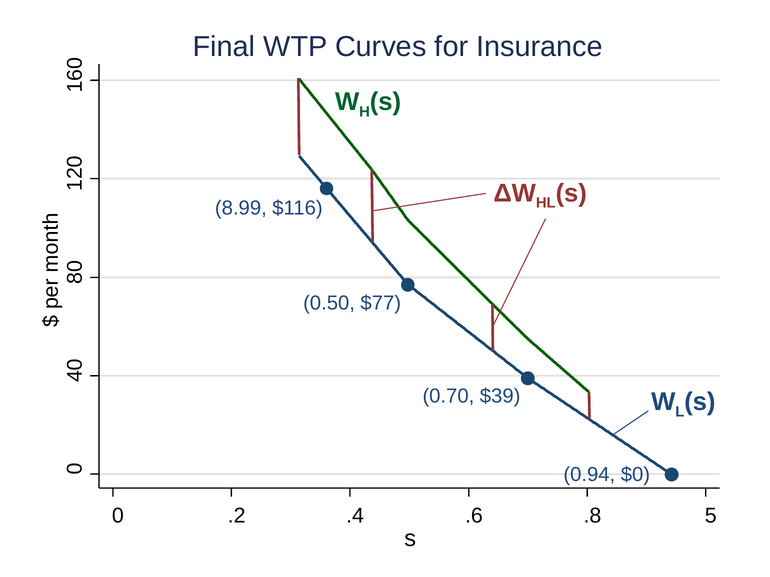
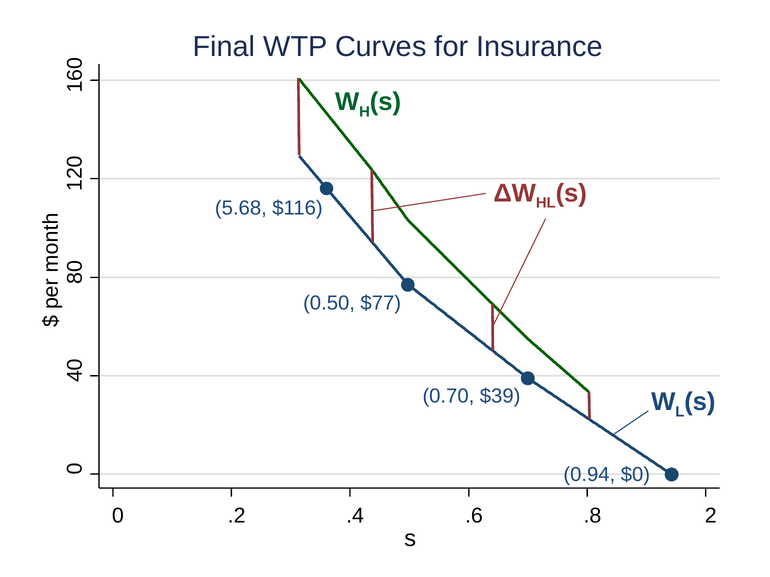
8.99: 8.99 -> 5.68
.8 5: 5 -> 2
